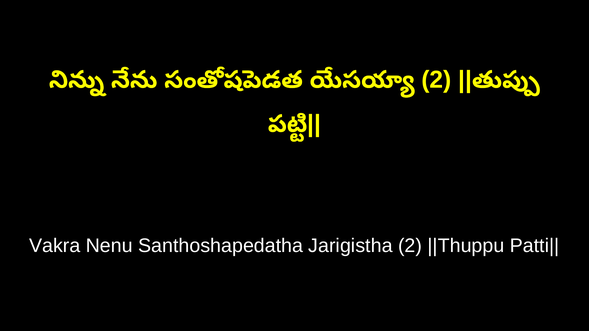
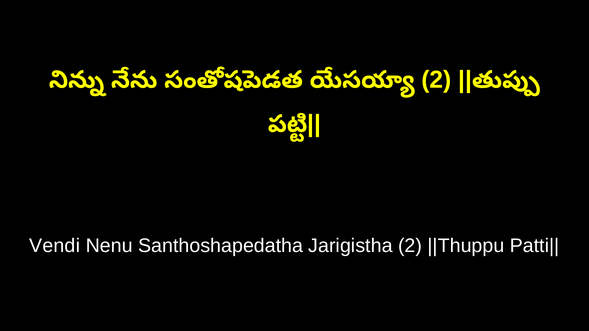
Vakra: Vakra -> Vendi
